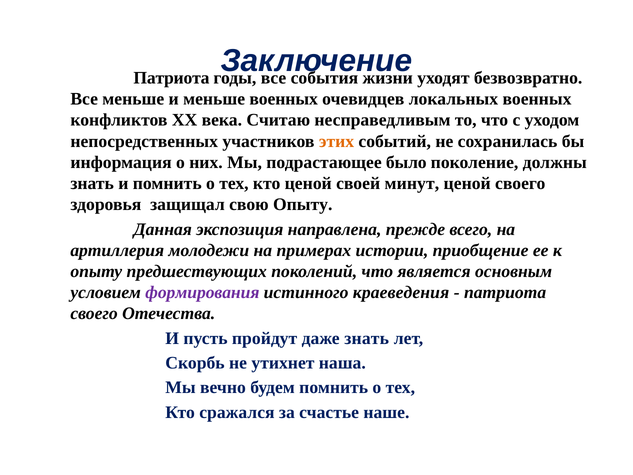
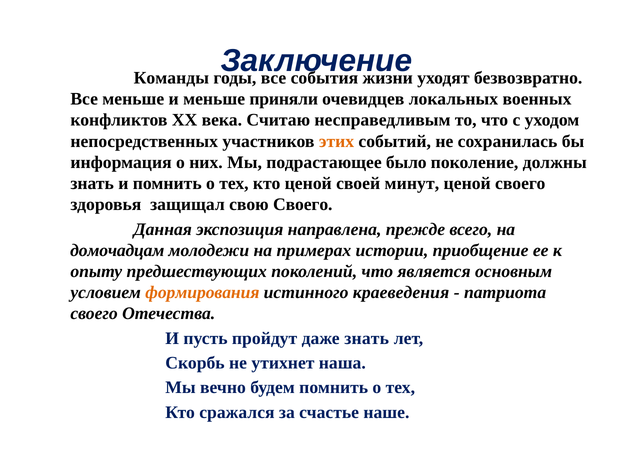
Патриота at (171, 78): Патриота -> Команды
меньше военных: военных -> приняли
свою Опыту: Опыту -> Своего
артиллерия: артиллерия -> домочадцам
формирования colour: purple -> orange
